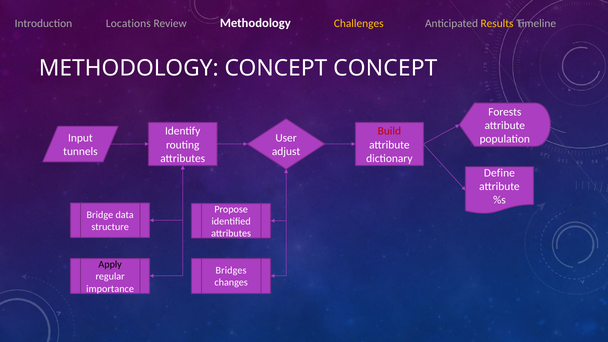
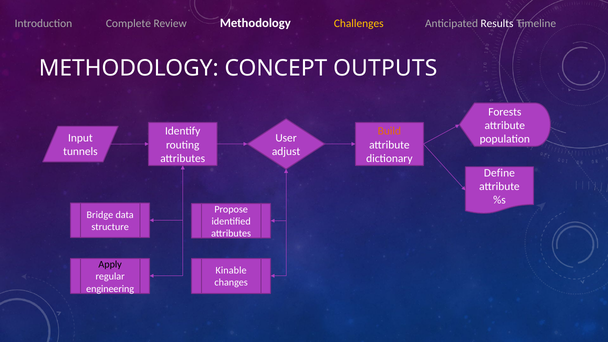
Locations: Locations -> Complete
Results colour: yellow -> white
CONCEPT CONCEPT: CONCEPT -> OUTPUTS
Build colour: red -> orange
Bridges: Bridges -> Kinable
importance: importance -> engineering
